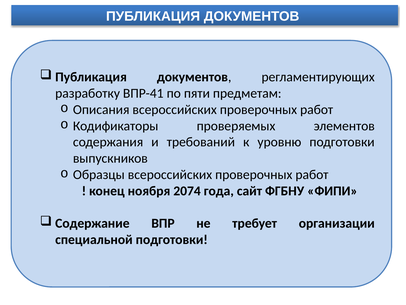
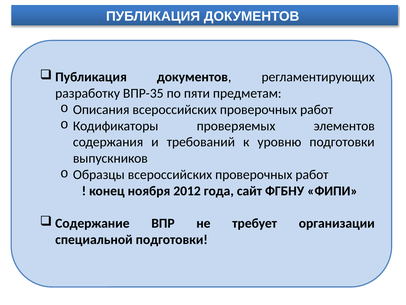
ВПР-41: ВПР-41 -> ВПР-35
2074: 2074 -> 2012
